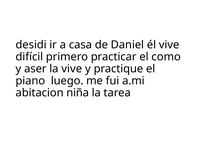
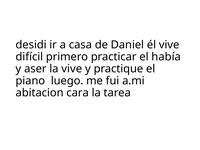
como: como -> había
niña: niña -> cara
